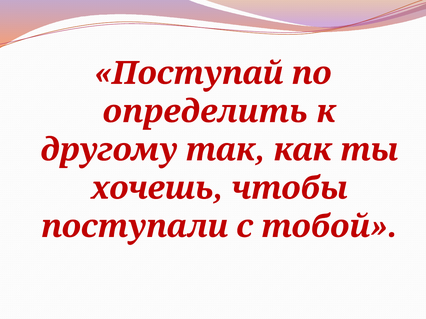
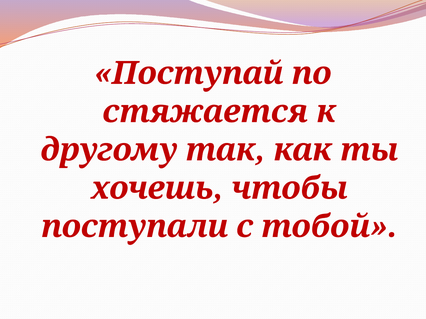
определить: определить -> стяжается
